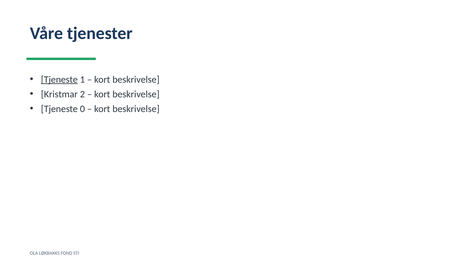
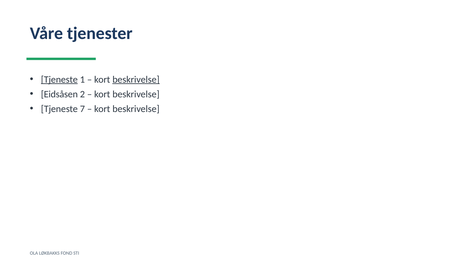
beskrivelse at (136, 80) underline: none -> present
Kristmar: Kristmar -> Eidsåsen
0: 0 -> 7
